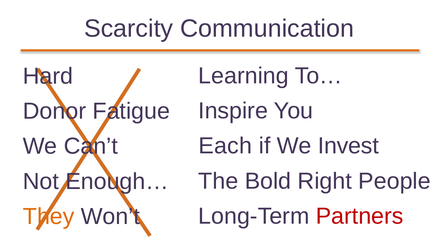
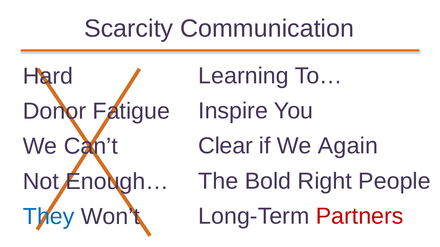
Each: Each -> Clear
Invest: Invest -> Again
They colour: orange -> blue
